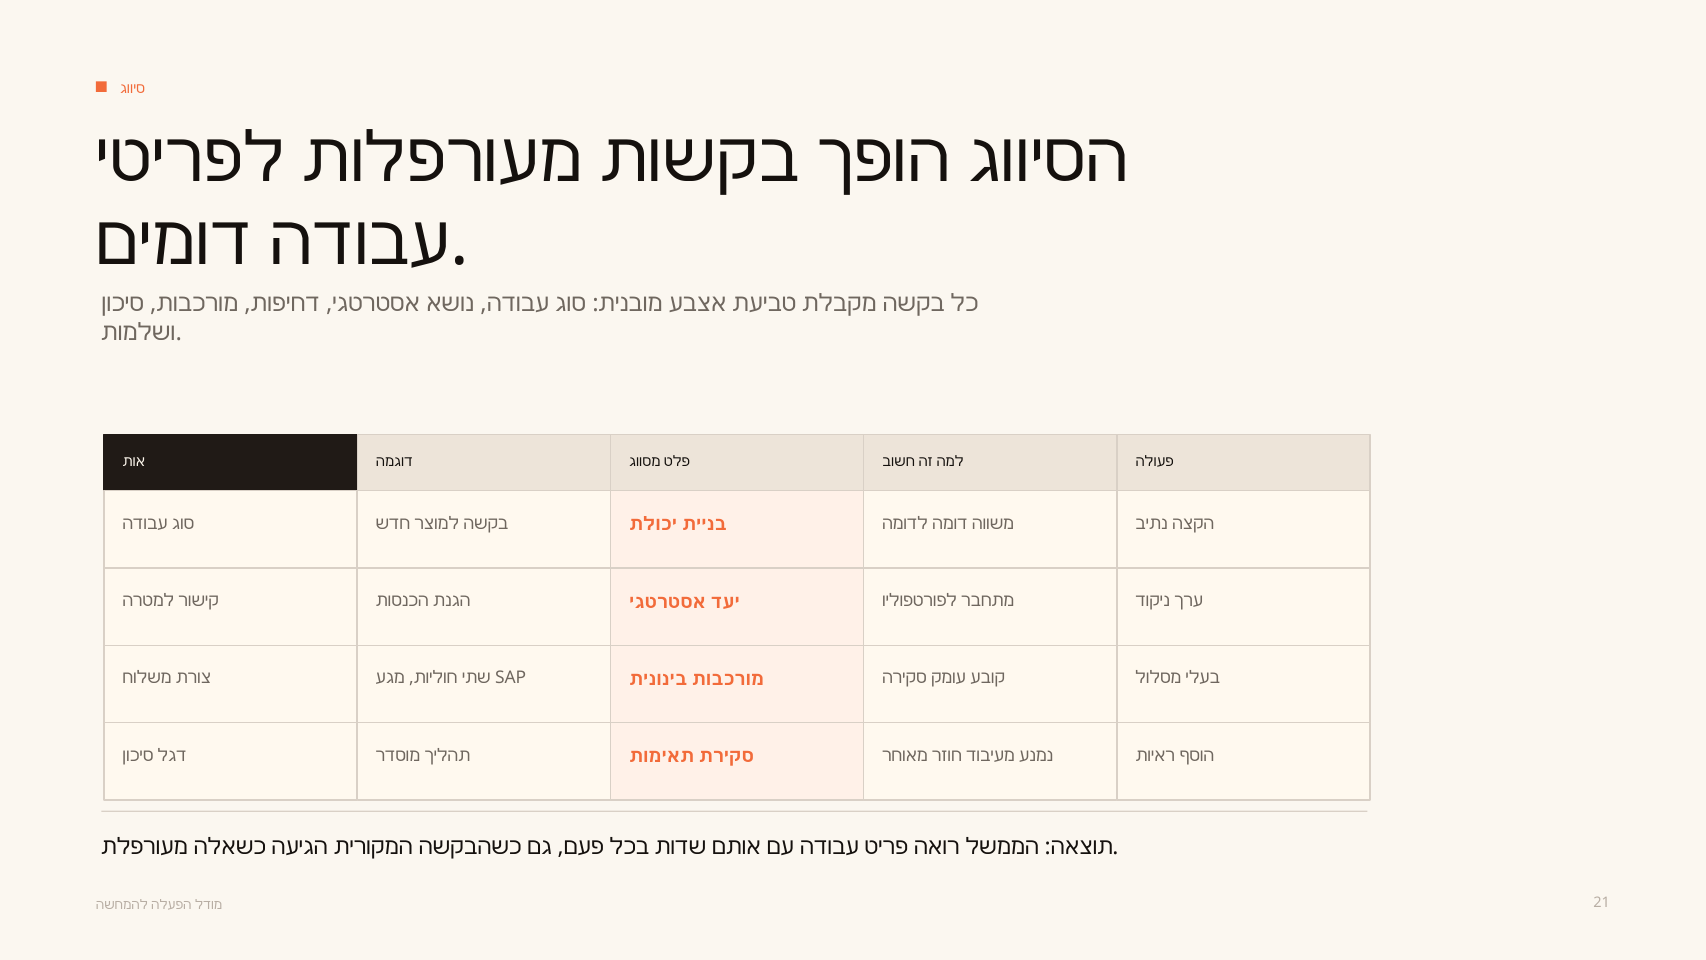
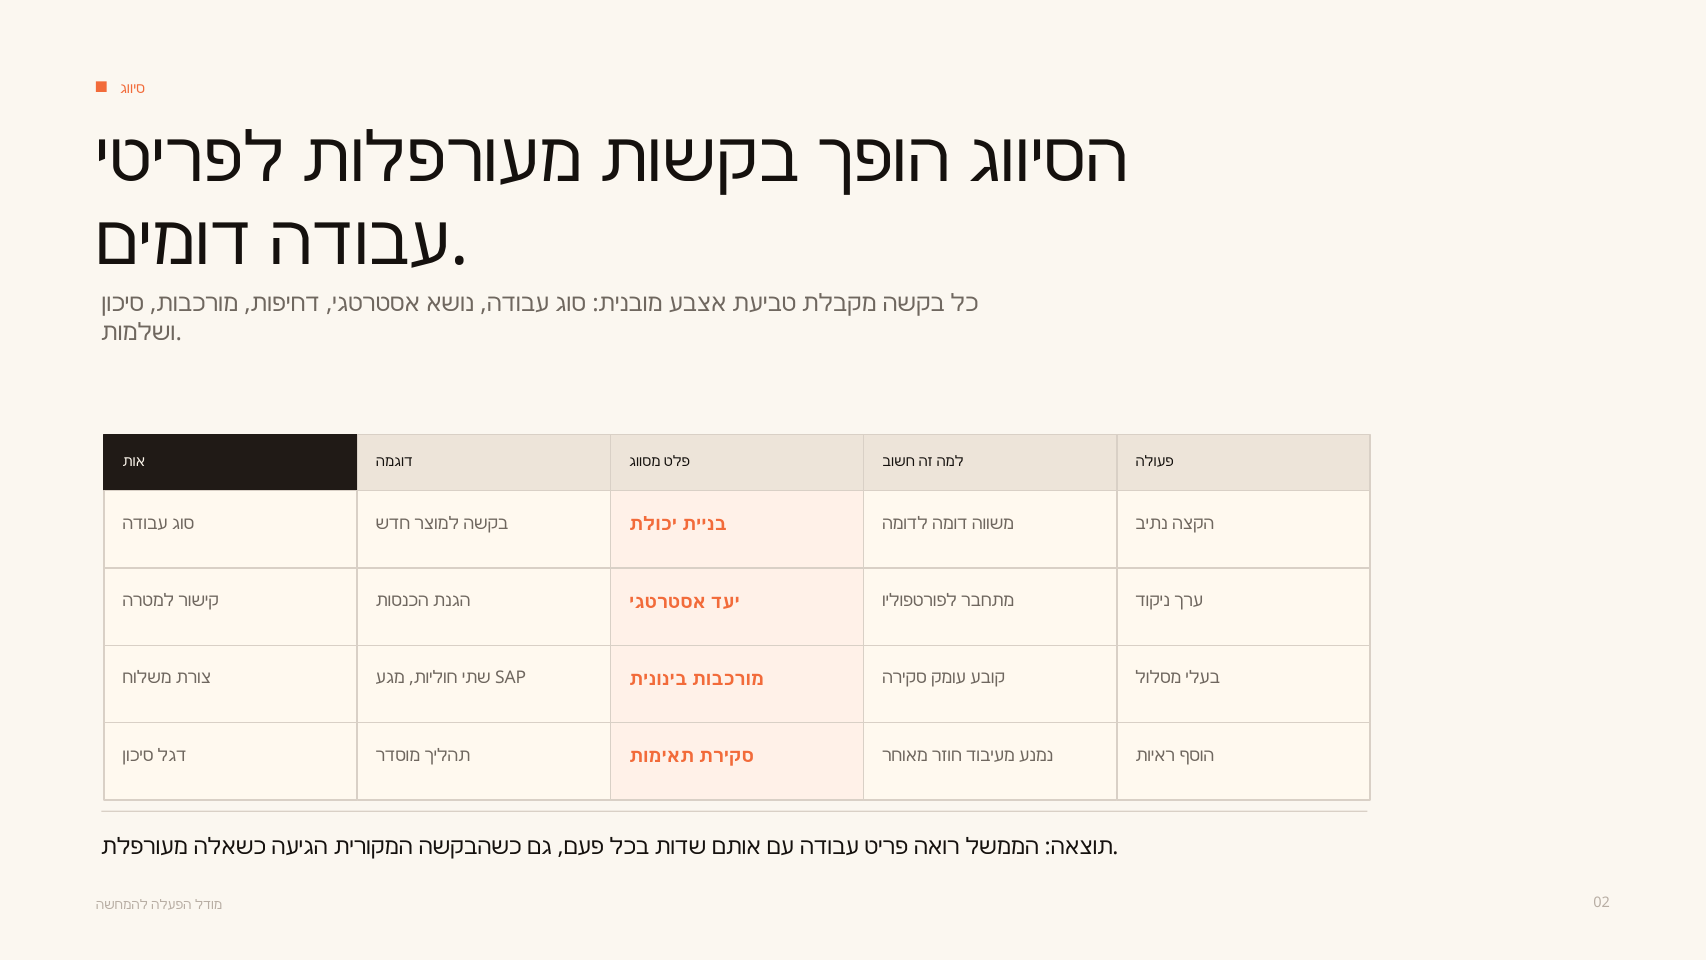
21: 21 -> 02
